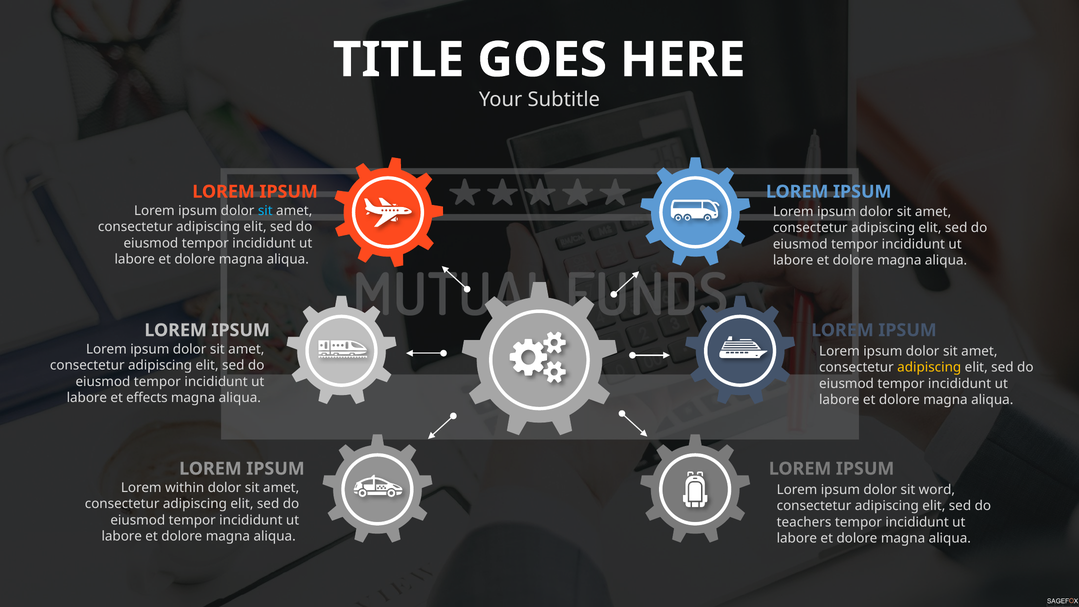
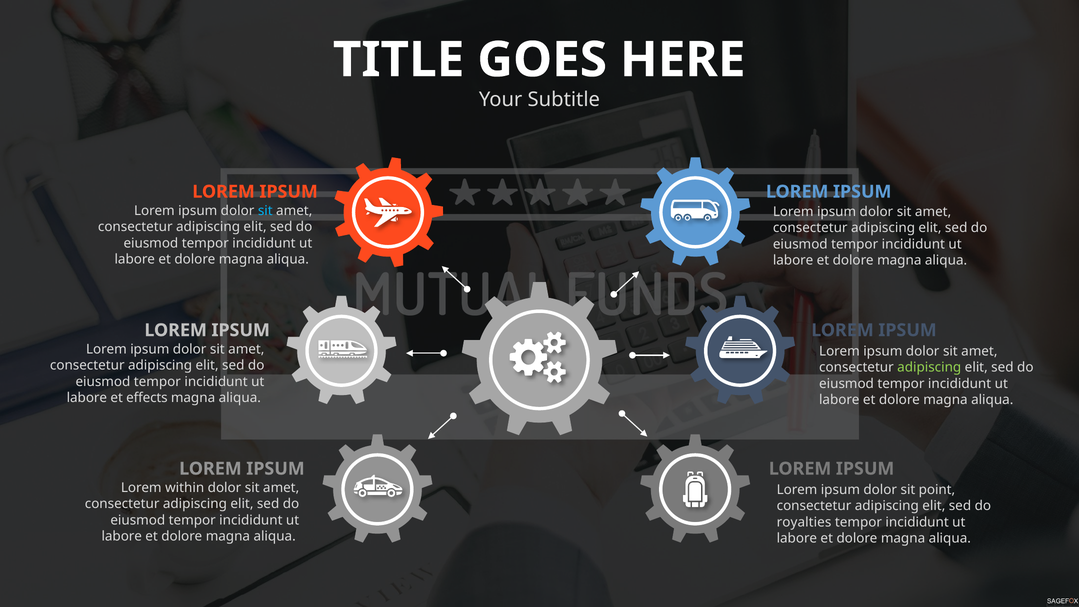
adipiscing at (929, 367) colour: yellow -> light green
word: word -> point
teachers: teachers -> royalties
